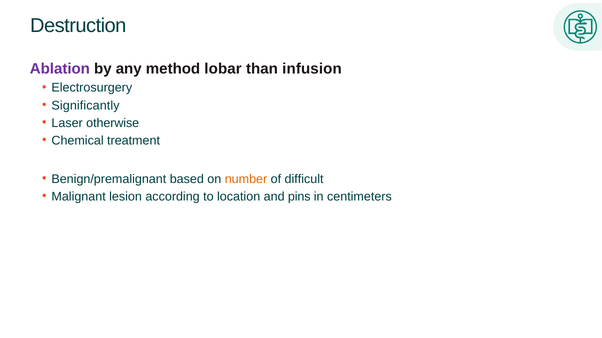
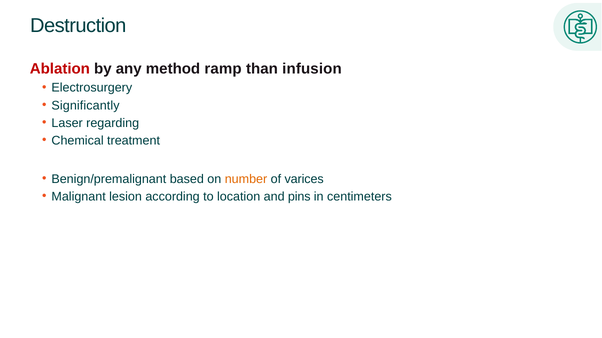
Ablation colour: purple -> red
lobar: lobar -> ramp
otherwise: otherwise -> regarding
difficult: difficult -> varices
